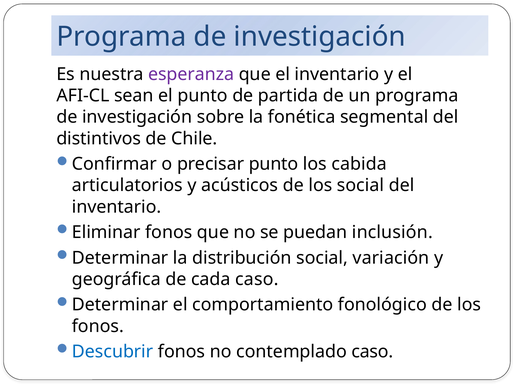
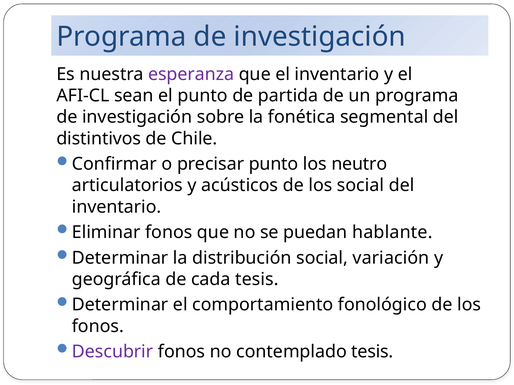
cabida: cabida -> neutro
inclusión: inclusión -> hablante
cada caso: caso -> tesis
Descubrir colour: blue -> purple
contemplado caso: caso -> tesis
